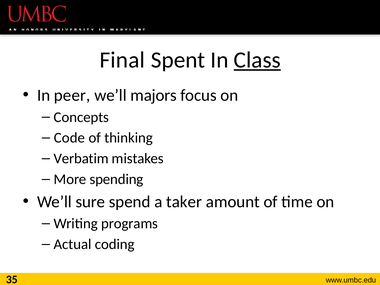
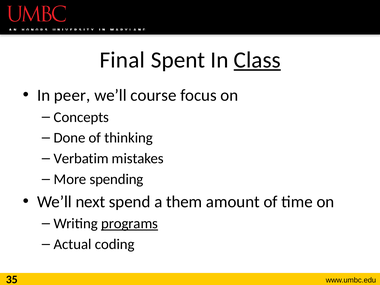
majors: majors -> course
Code: Code -> Done
sure: sure -> next
taker: taker -> them
programs underline: none -> present
